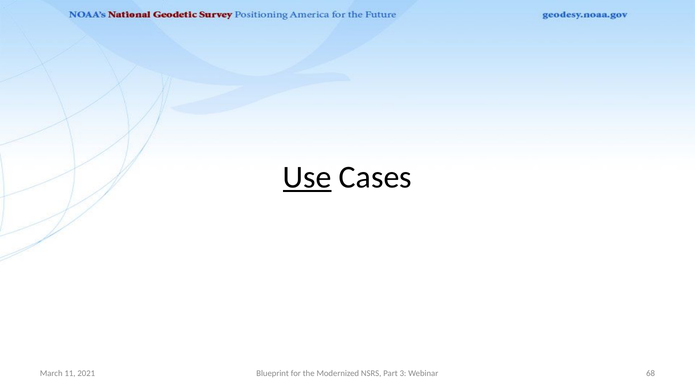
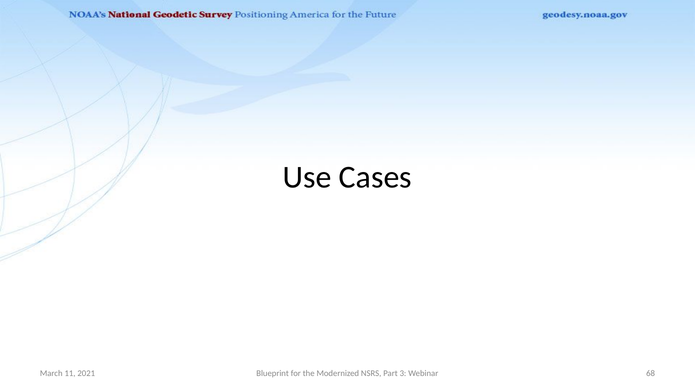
Use underline: present -> none
